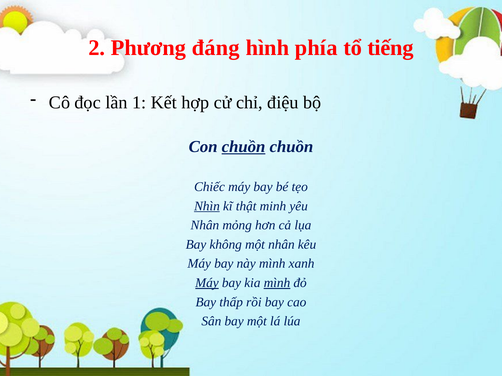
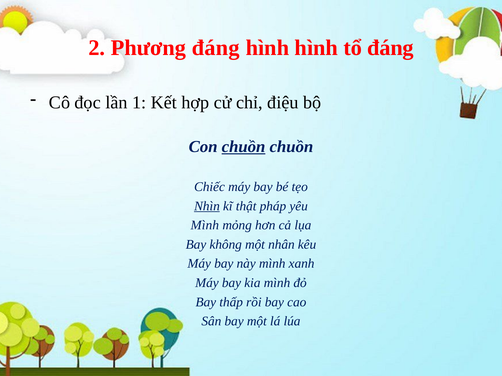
hình phía: phía -> hình
tổ tiếng: tiếng -> đáng
minh: minh -> pháp
Nhân at (205, 226): Nhân -> Mình
Máy at (207, 283) underline: present -> none
mình at (277, 283) underline: present -> none
